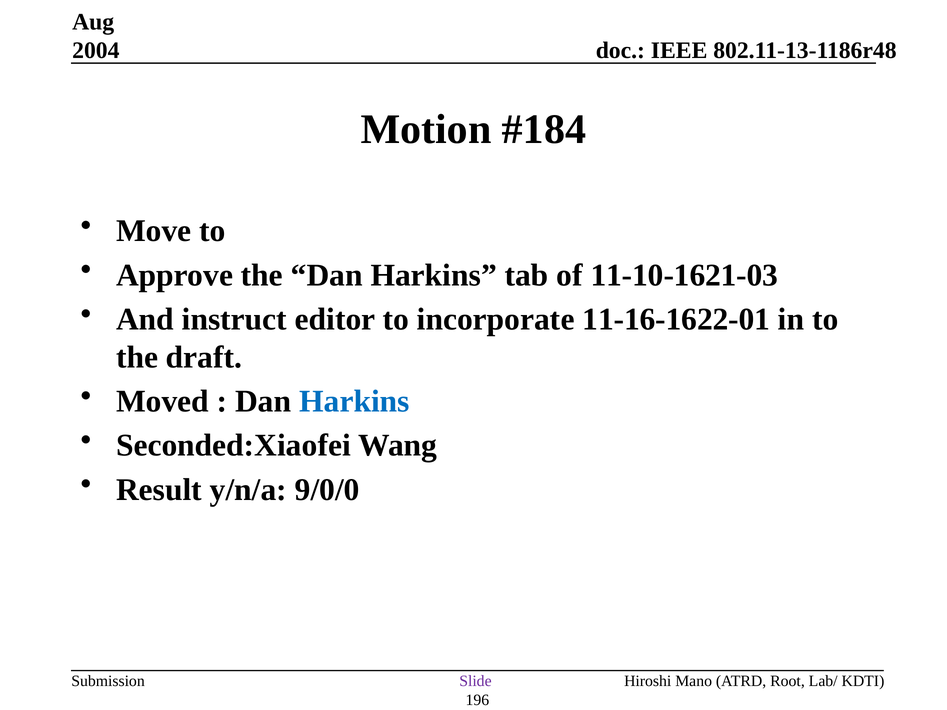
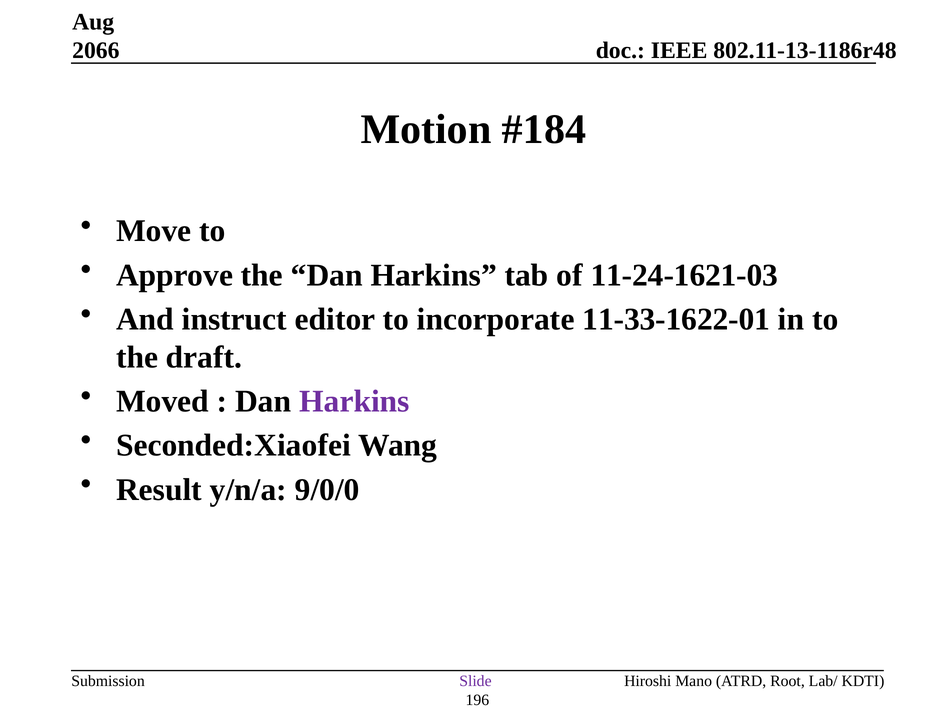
2004: 2004 -> 2066
11-10-1621-03: 11-10-1621-03 -> 11-24-1621-03
11-16-1622-01: 11-16-1622-01 -> 11-33-1622-01
Harkins at (354, 402) colour: blue -> purple
